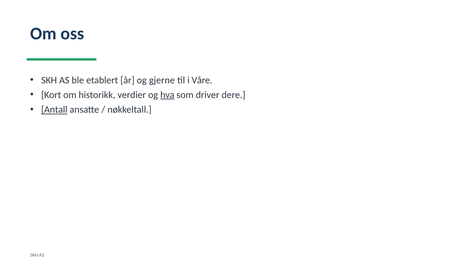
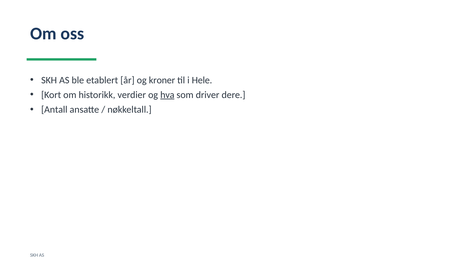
gjerne: gjerne -> kroner
Våre: Våre -> Hele
Antall underline: present -> none
